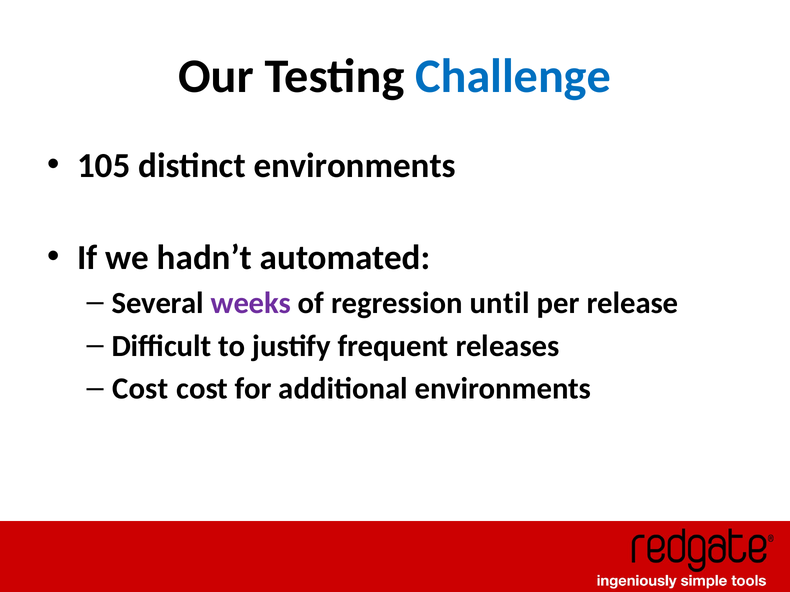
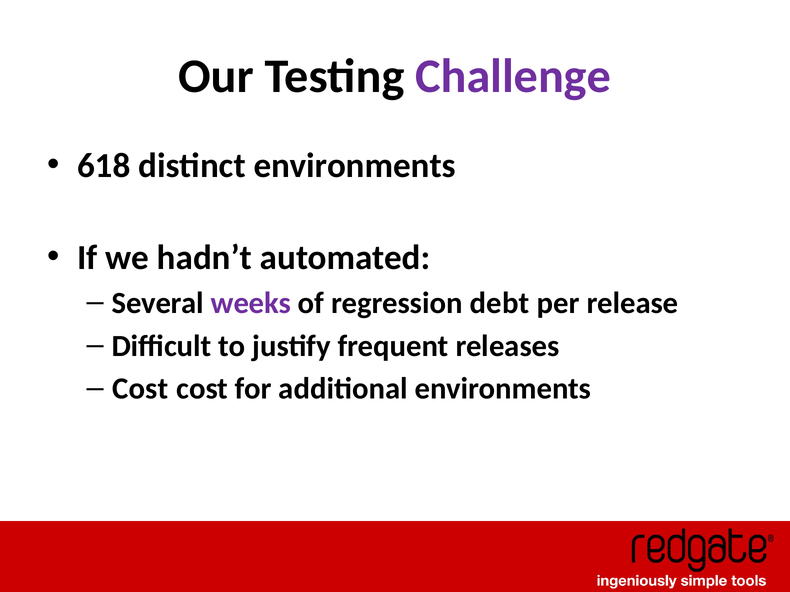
Challenge colour: blue -> purple
105: 105 -> 618
until: until -> debt
